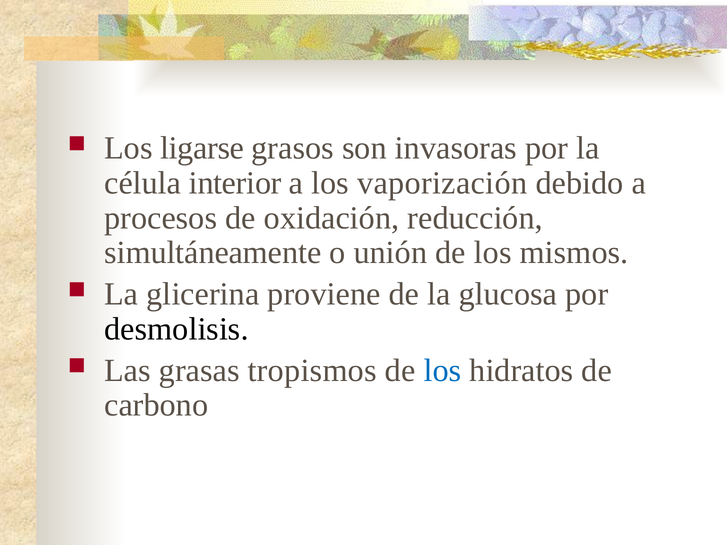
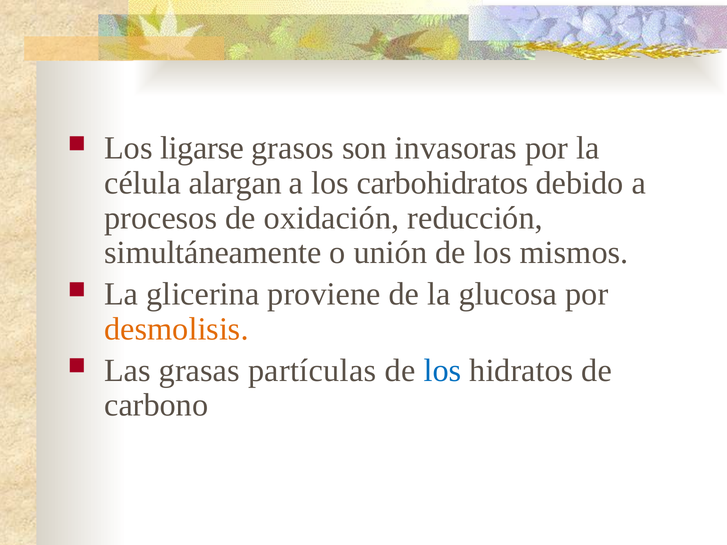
interior: interior -> alargan
vaporización: vaporización -> carbohidratos
desmolisis colour: black -> orange
tropismos: tropismos -> partículas
